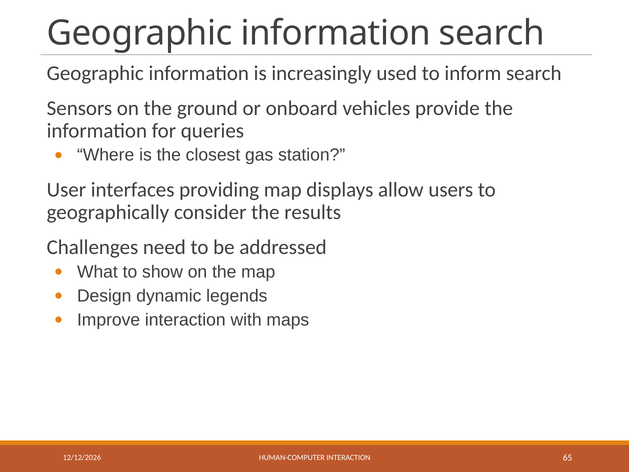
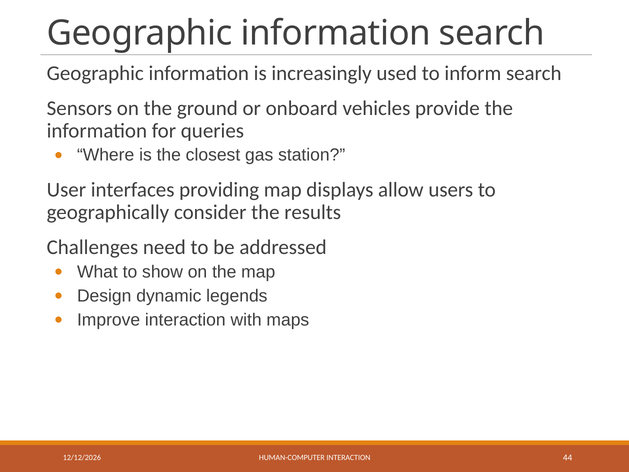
65: 65 -> 44
